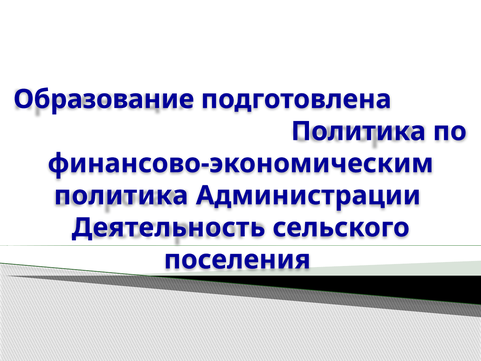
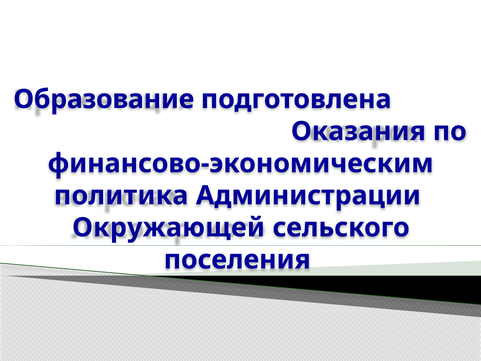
Политика at (358, 131): Политика -> Оказания
Деятельность: Деятельность -> Окружающей
